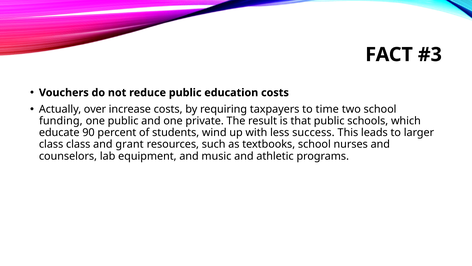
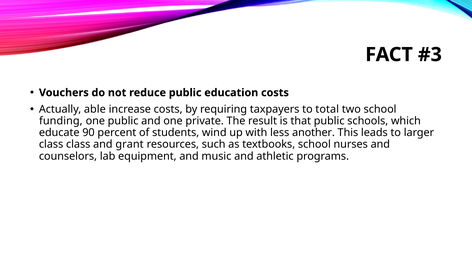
over: over -> able
time: time -> total
success: success -> another
